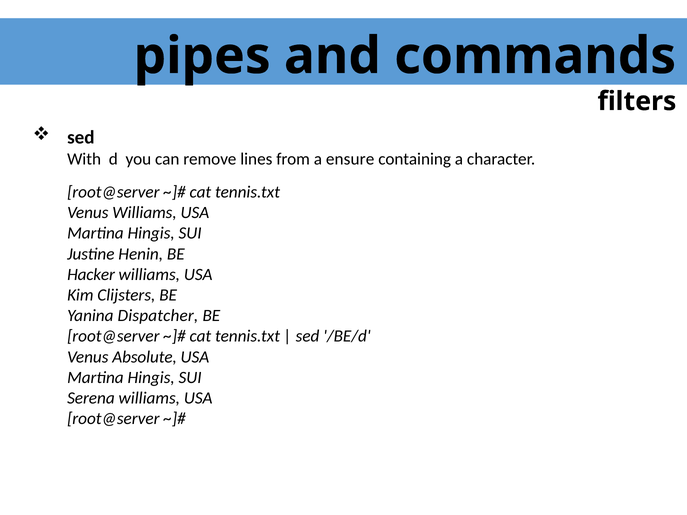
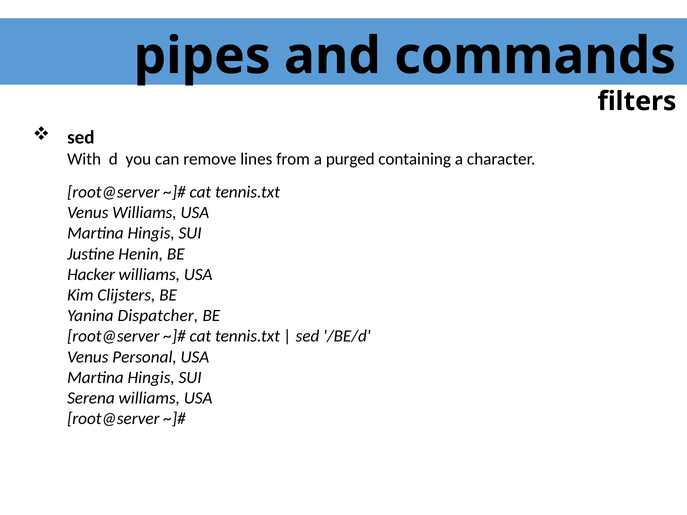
ensure: ensure -> purged
Absolute: Absolute -> Personal
